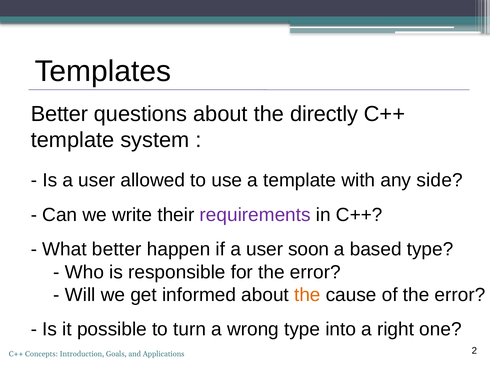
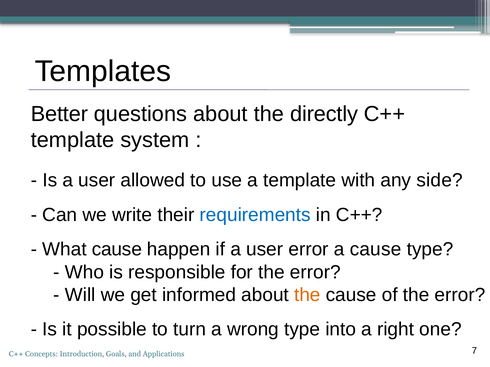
requirements colour: purple -> blue
What better: better -> cause
user soon: soon -> error
a based: based -> cause
2: 2 -> 7
